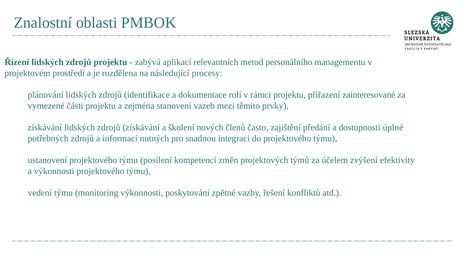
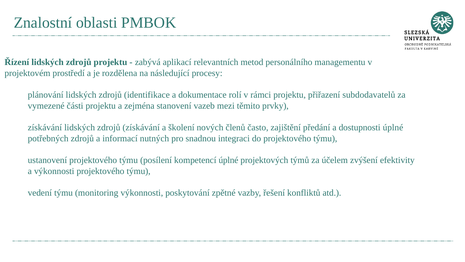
zainteresované: zainteresované -> subdodavatelů
kompetencí změn: změn -> úplné
